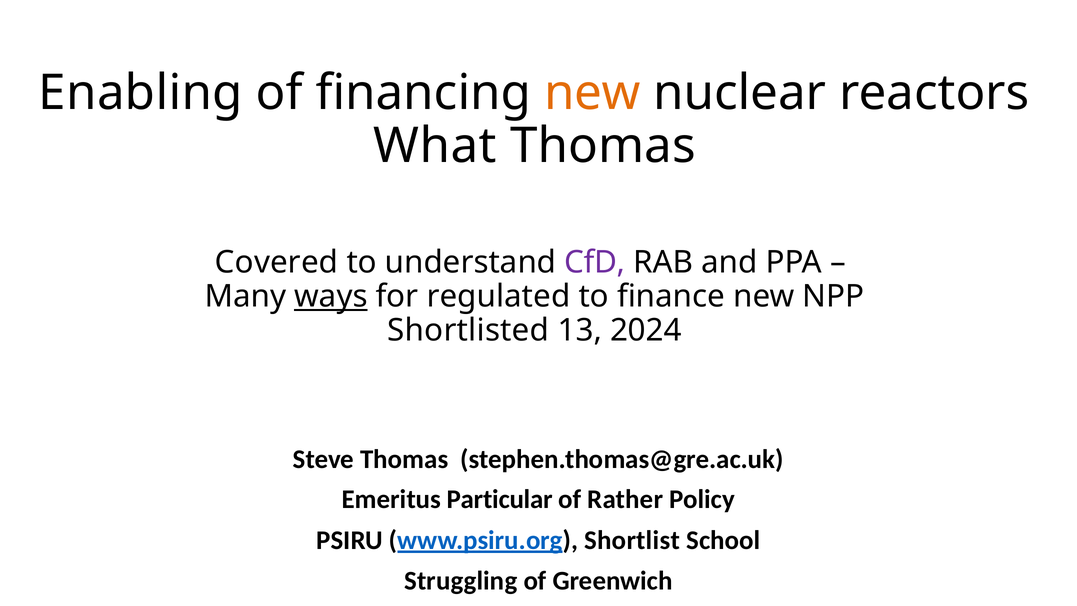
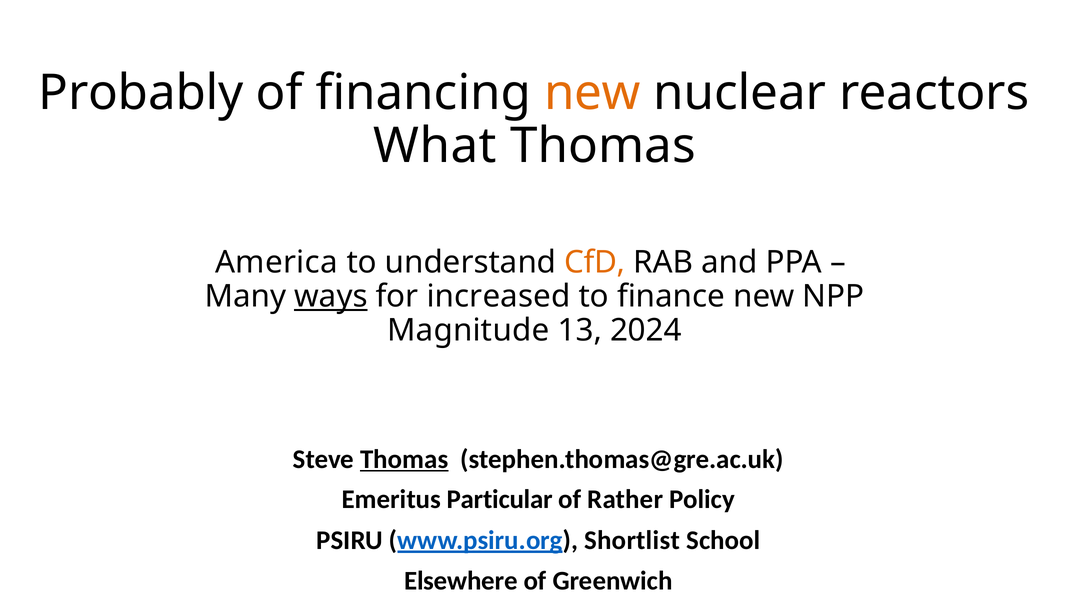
Enabling: Enabling -> Probably
Covered: Covered -> America
CfD colour: purple -> orange
regulated: regulated -> increased
Shortlisted: Shortlisted -> Magnitude
Thomas at (404, 459) underline: none -> present
Struggling: Struggling -> Elsewhere
